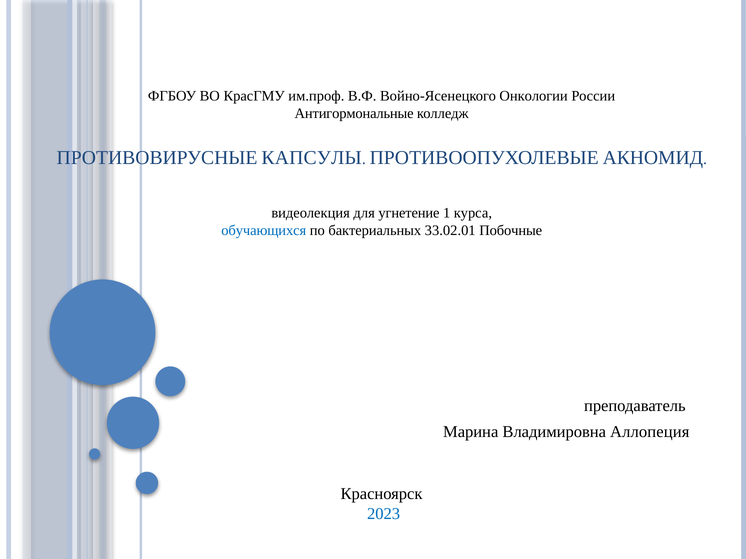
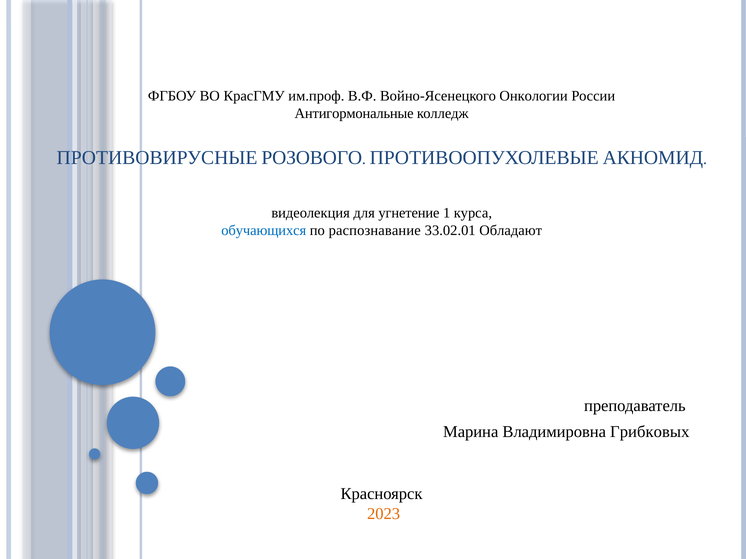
КАПСУЛЫ: КАПСУЛЫ -> РОЗОВОГО
бактериальных: бактериальных -> распознавание
Побочные: Побочные -> Обладают
Аллопеция: Аллопеция -> Грибковых
2023 colour: blue -> orange
